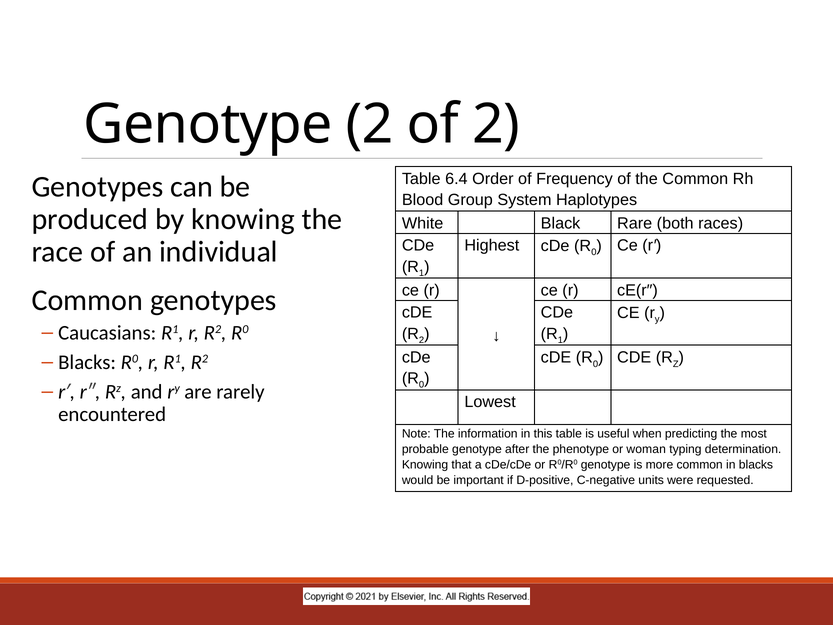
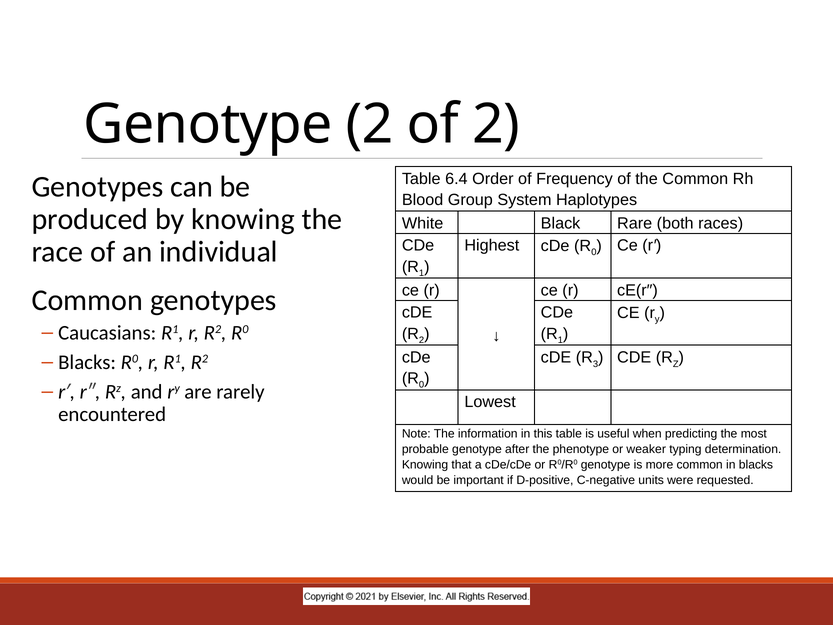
0 at (596, 364): 0 -> 3
woman: woman -> weaker
